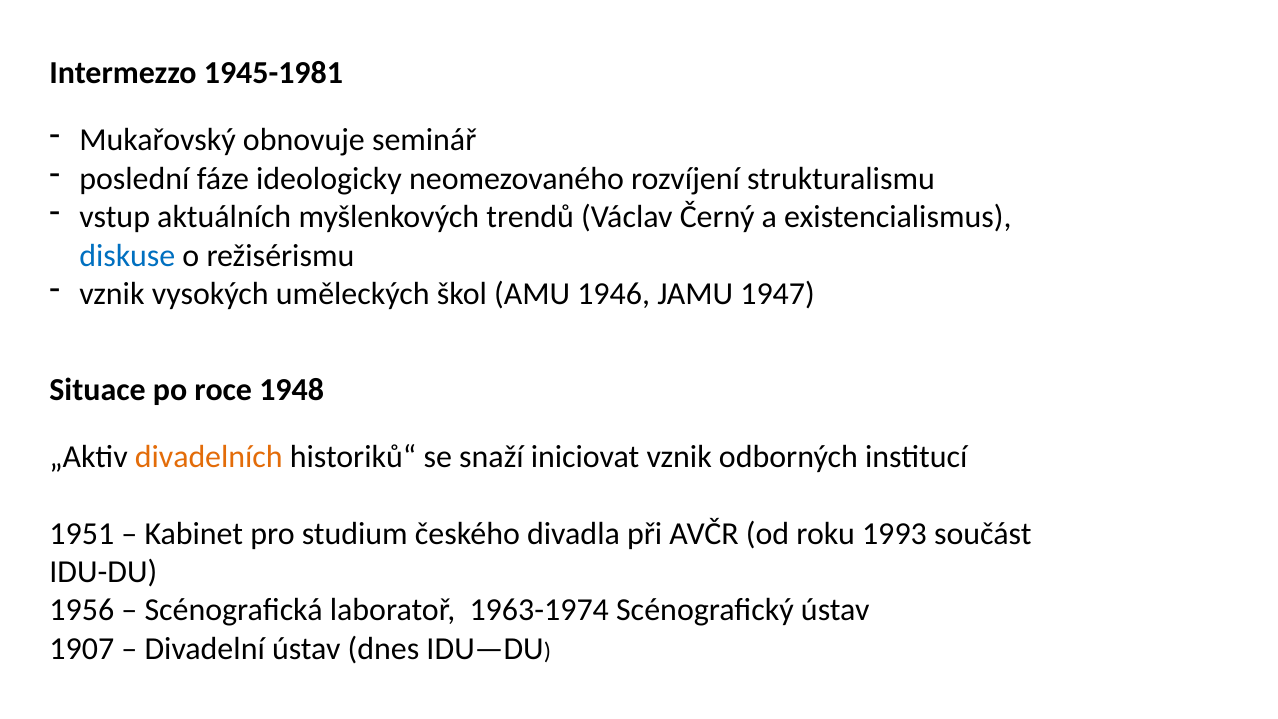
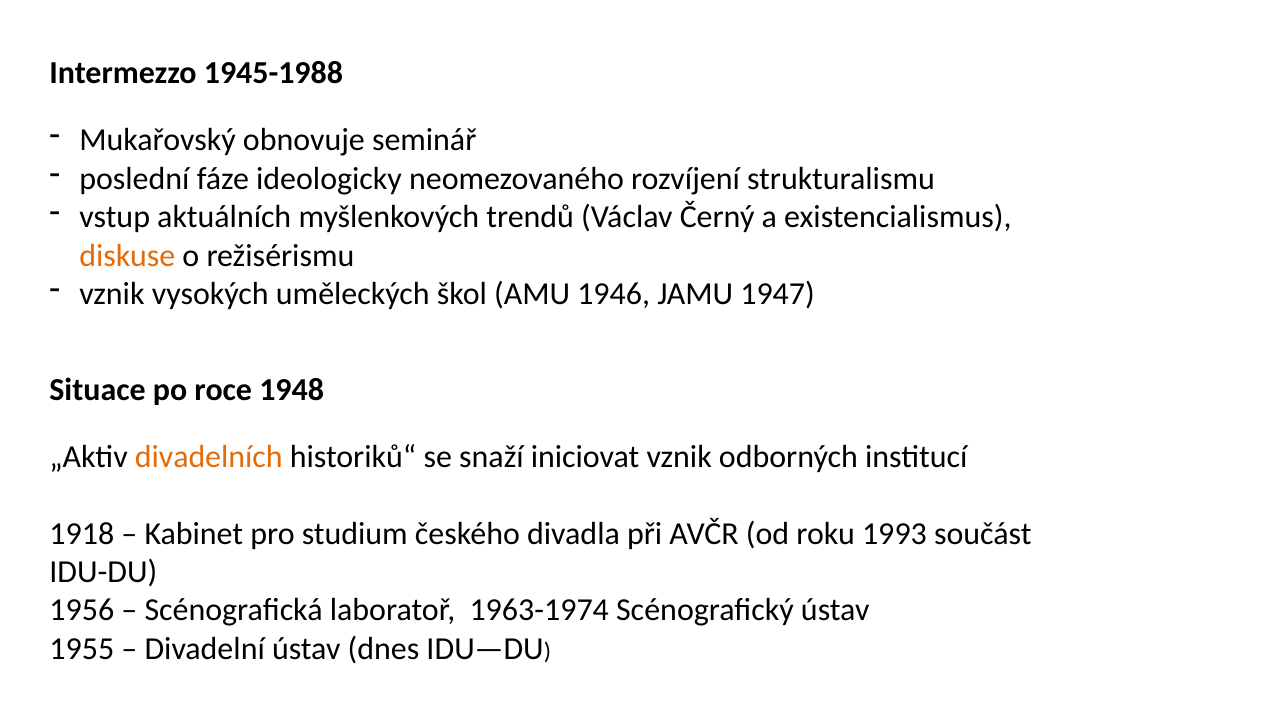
1945-1981: 1945-1981 -> 1945-1988
diskuse colour: blue -> orange
1951: 1951 -> 1918
1907: 1907 -> 1955
